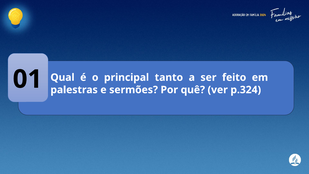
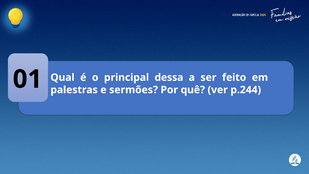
tanto: tanto -> dessa
p.324: p.324 -> p.244
